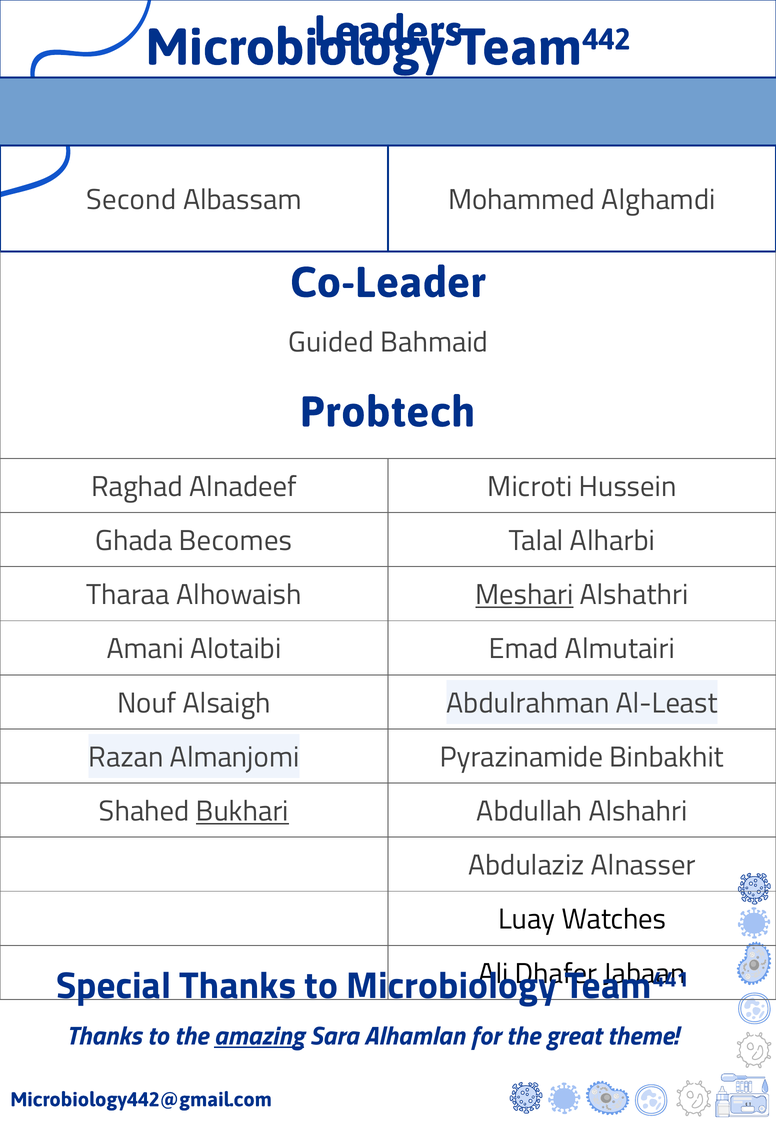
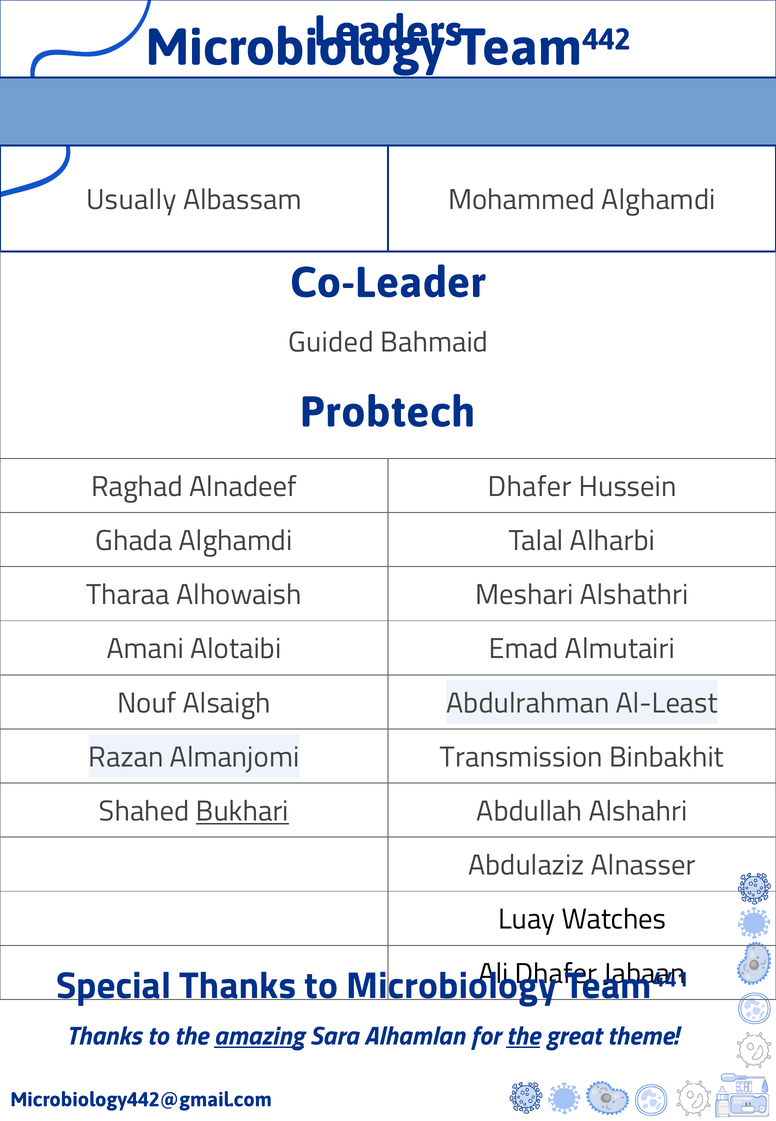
Second: Second -> Usually
Alnadeef Microti: Microti -> Dhafer
Ghada Becomes: Becomes -> Alghamdi
Meshari underline: present -> none
Pyrazinamide: Pyrazinamide -> Transmission
the at (523, 1036) underline: none -> present
